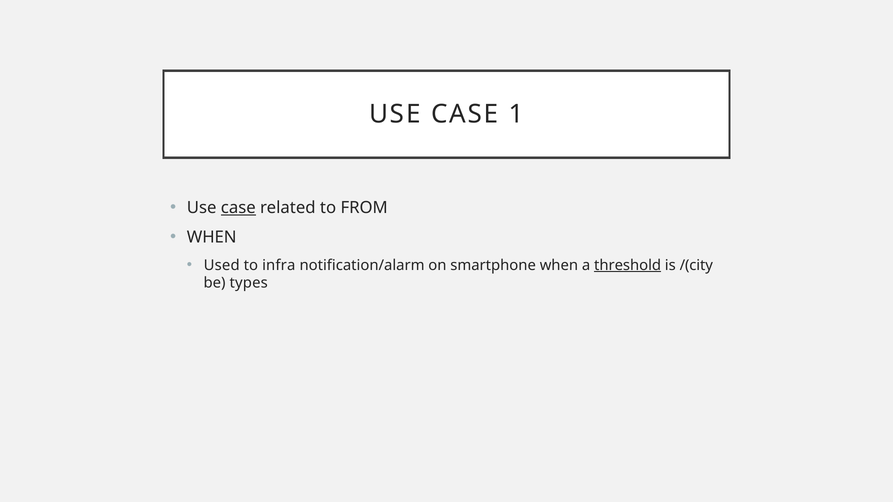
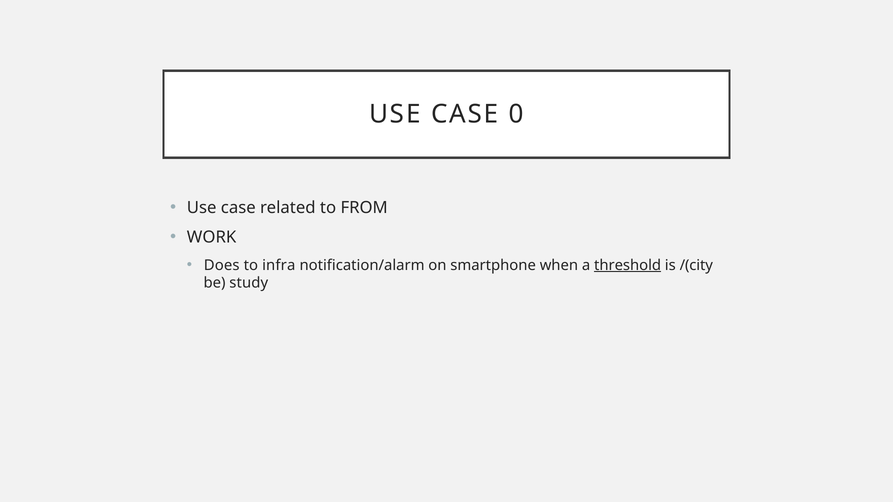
1: 1 -> 0
case at (238, 208) underline: present -> none
WHEN at (212, 237): WHEN -> WORK
Used: Used -> Does
types: types -> study
